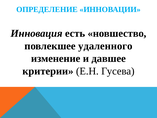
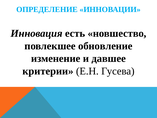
удаленного: удаленного -> обновление
